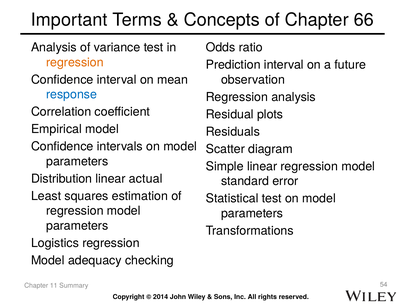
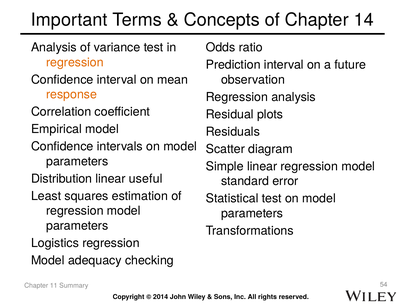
66: 66 -> 14
response colour: blue -> orange
actual: actual -> useful
